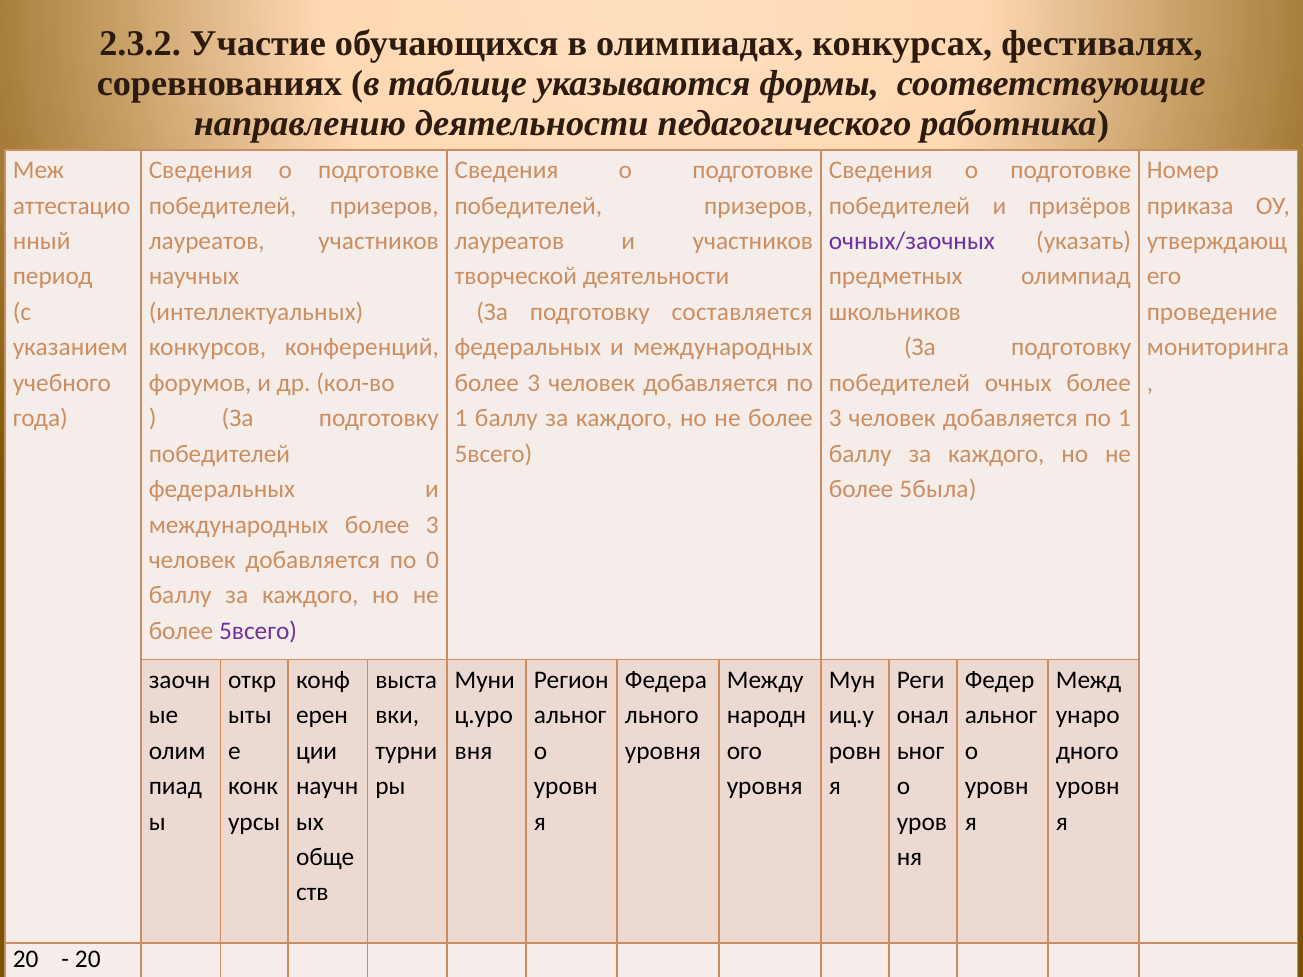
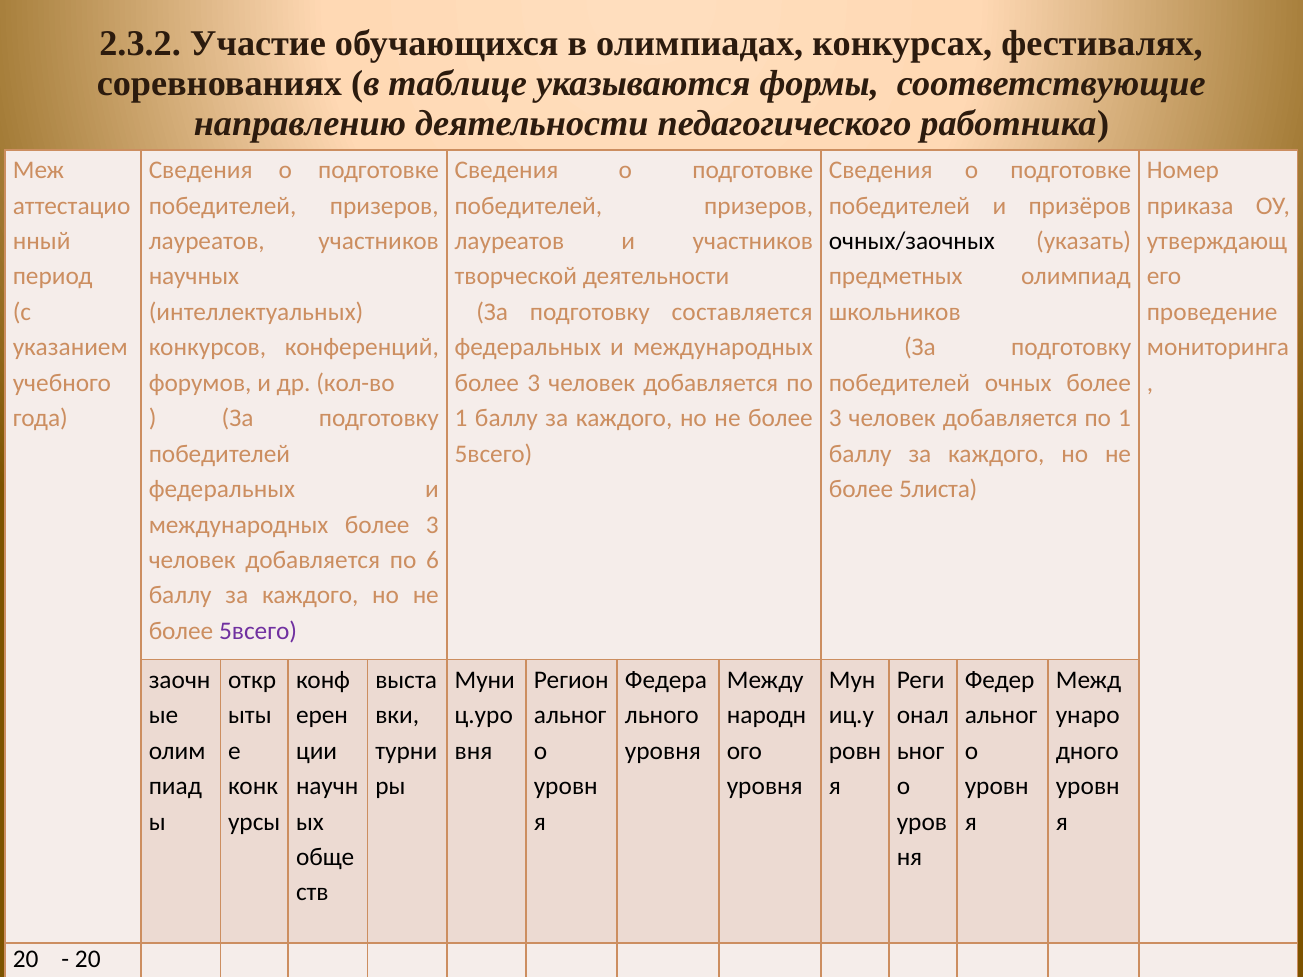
очных/заочных colour: purple -> black
5была: 5была -> 5листа
0: 0 -> 6
